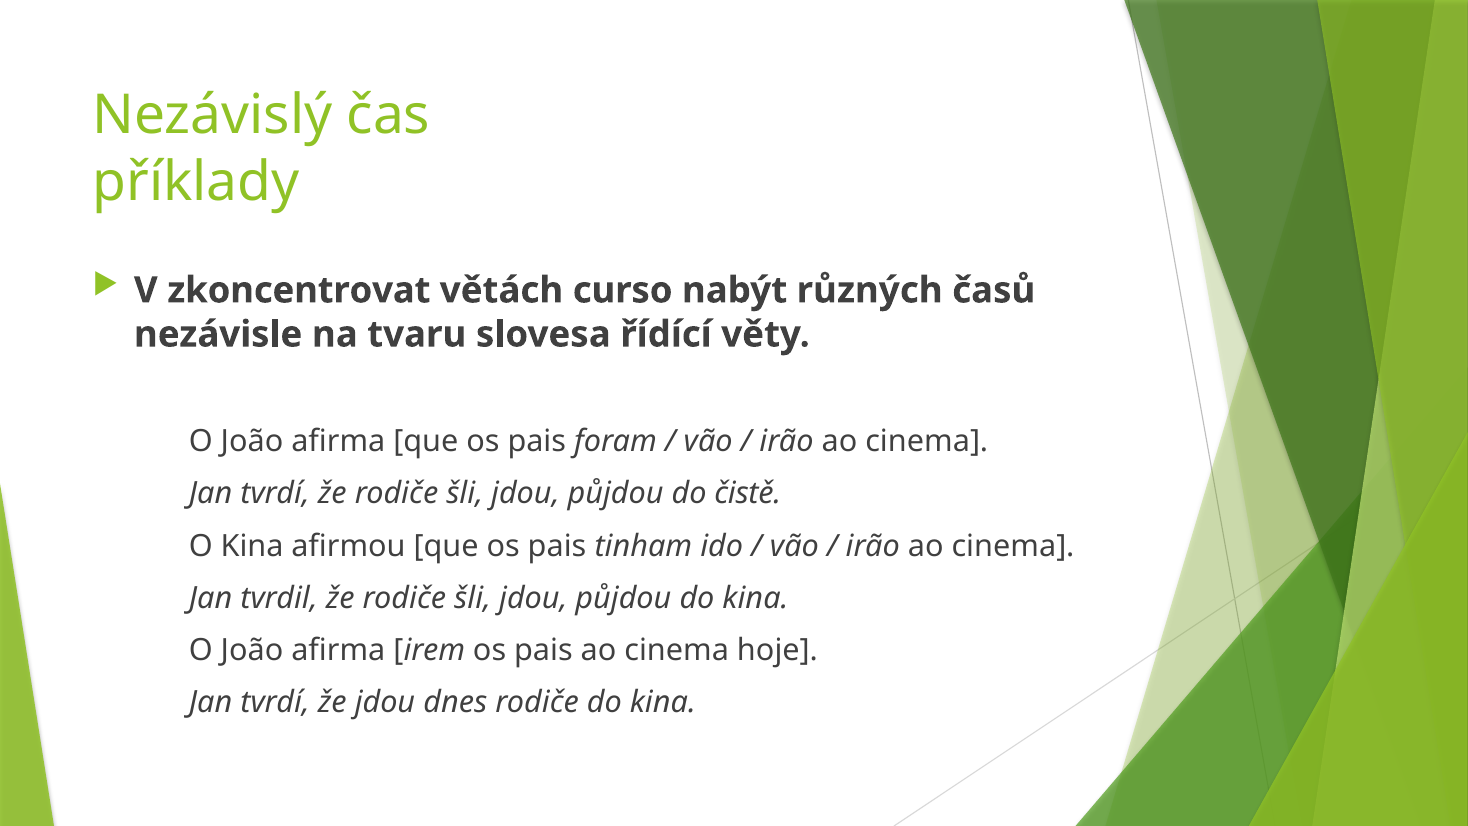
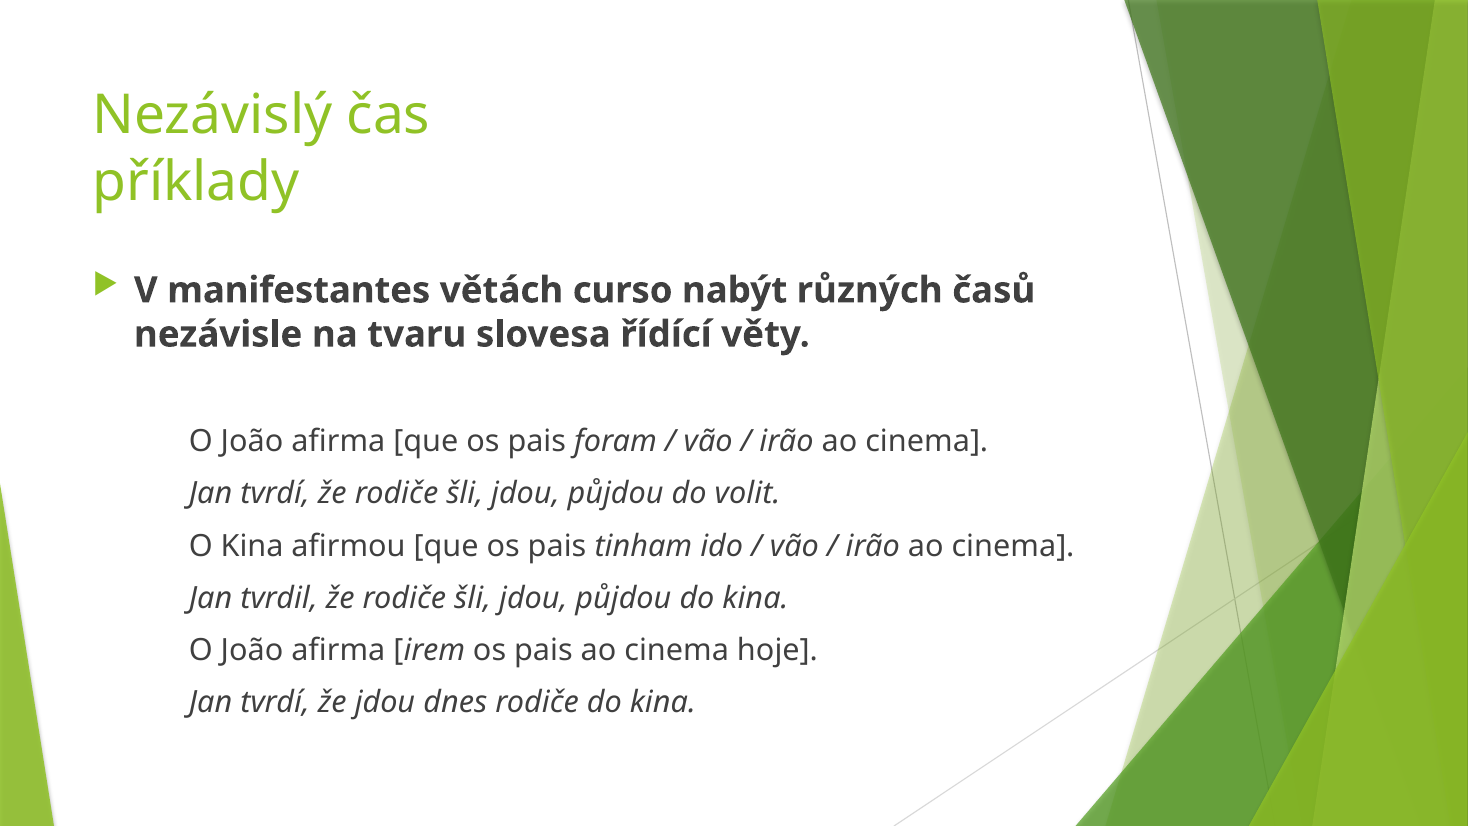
zkoncentrovat: zkoncentrovat -> manifestantes
čistě: čistě -> volit
